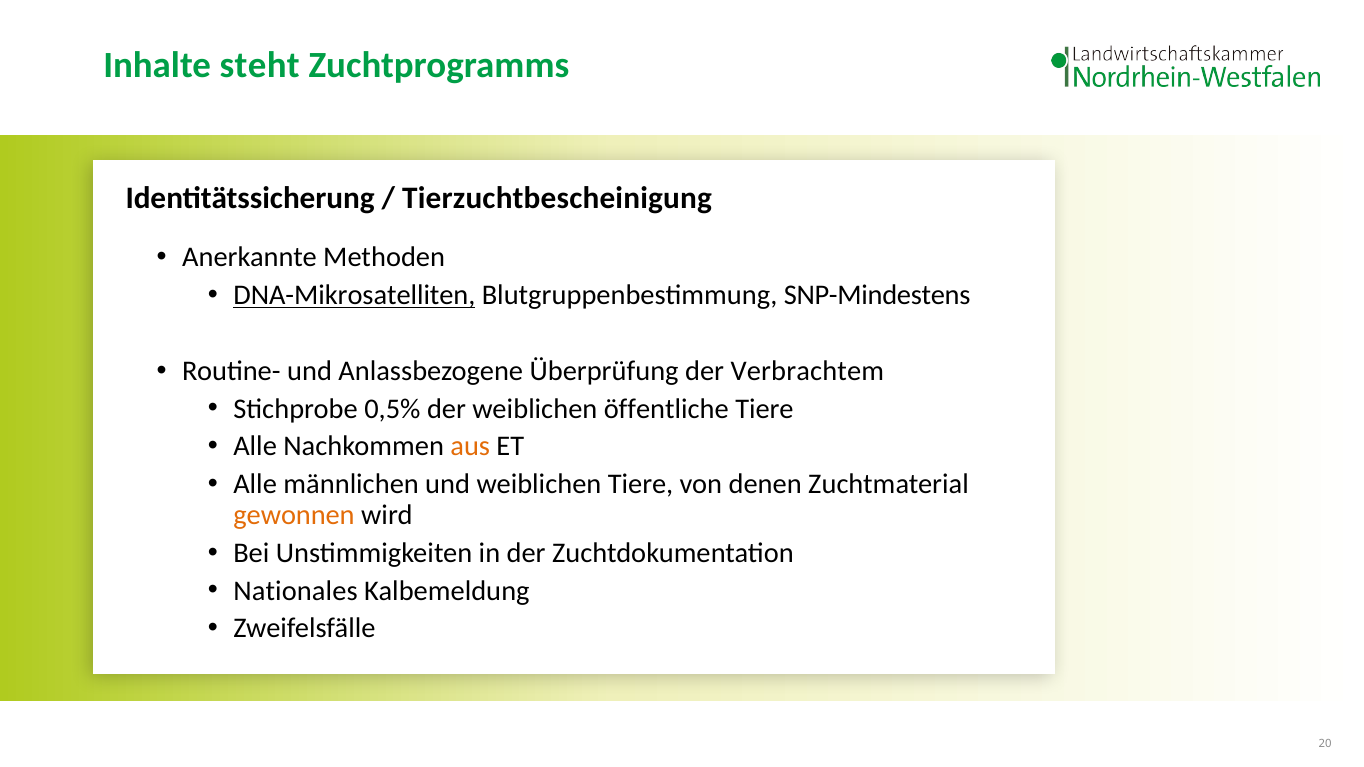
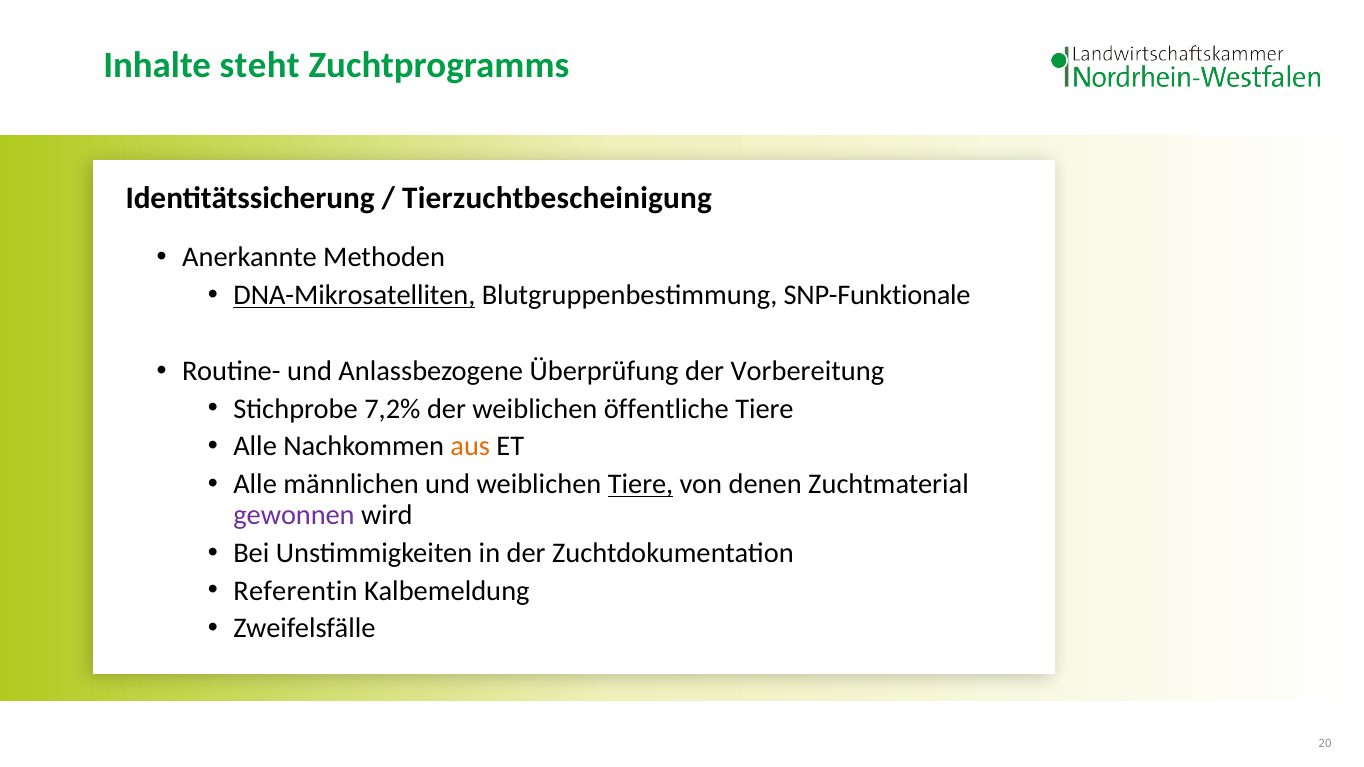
SNP-Mindestens: SNP-Mindestens -> SNP-Funktionale
Verbrachtem: Verbrachtem -> Vorbereitung
0,5%: 0,5% -> 7,2%
Tiere at (641, 484) underline: none -> present
gewonnen colour: orange -> purple
Nationales: Nationales -> Referentin
